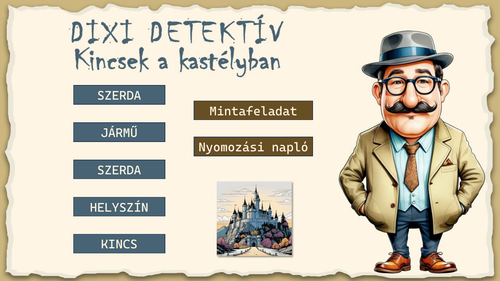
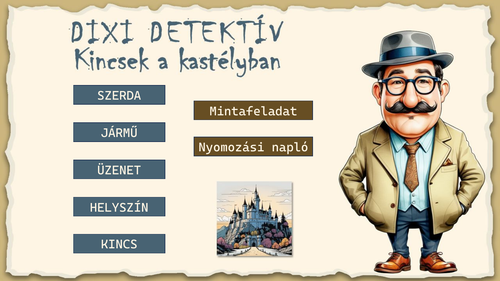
SZERDA at (119, 170): SZERDA -> ÜZENET
